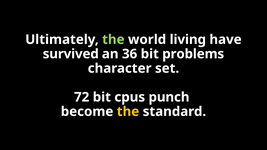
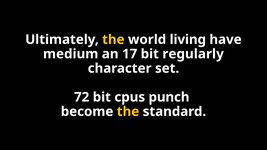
the at (113, 40) colour: light green -> yellow
survived: survived -> medium
36: 36 -> 17
problems: problems -> regularly
